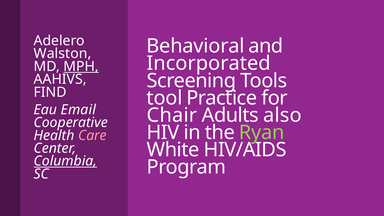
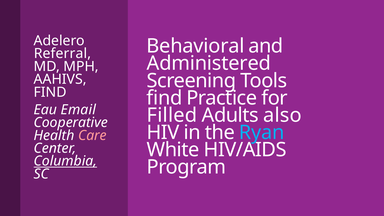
Walston: Walston -> Referral
Incorporated: Incorporated -> Administered
MPH underline: present -> none
tool at (164, 98): tool -> find
Chair: Chair -> Filled
Ryan colour: light green -> light blue
